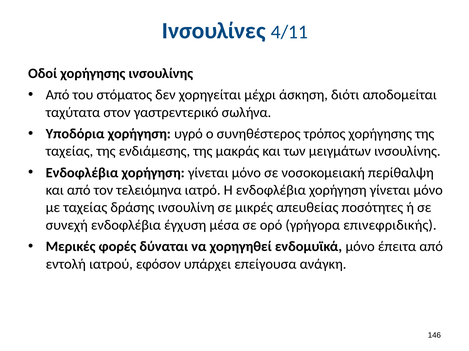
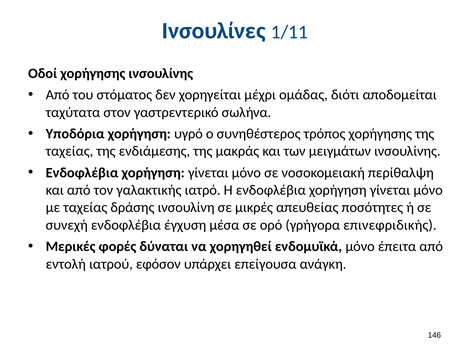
4/11: 4/11 -> 1/11
άσκηση: άσκηση -> ομάδας
τελειόμηνα: τελειόμηνα -> γαλακτικής
